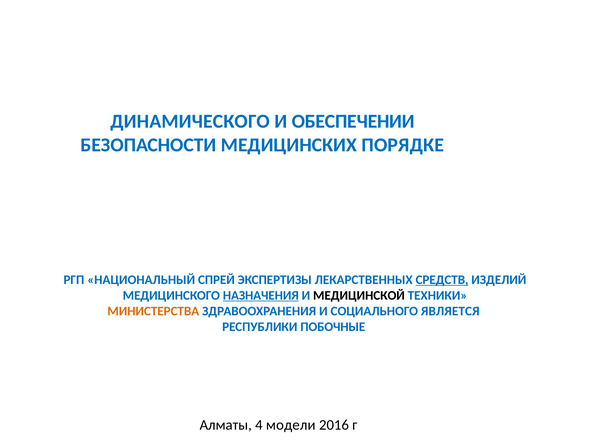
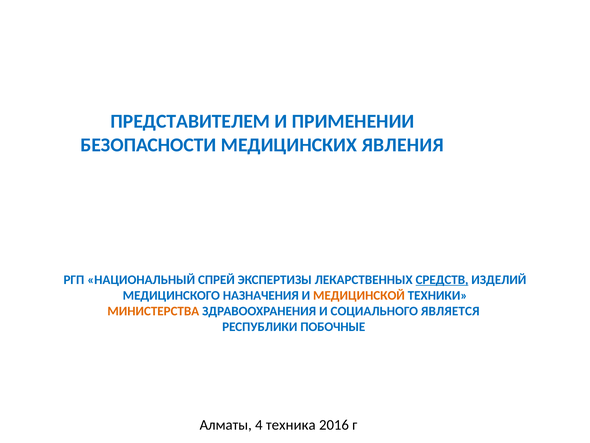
ДИНАМИЧЕСКОГО: ДИНАМИЧЕСКОГО -> ПРЕДСТАВИТЕЛЕМ
ОБЕСПЕЧЕНИИ: ОБЕСПЕЧЕНИИ -> ПРИМЕНЕНИИ
ПОРЯДКЕ: ПОРЯДКЕ -> ЯВЛЕНИЯ
НАЗНАЧЕНИЯ underline: present -> none
МЕДИЦИНСКОЙ colour: black -> orange
модели: модели -> техника
